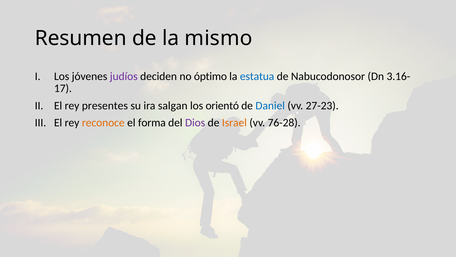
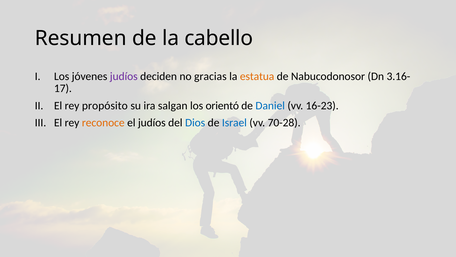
mismo: mismo -> cabello
óptimo: óptimo -> gracias
estatua colour: blue -> orange
presentes: presentes -> propósito
27-23: 27-23 -> 16-23
el forma: forma -> judíos
Dios colour: purple -> blue
Israel colour: orange -> blue
76-28: 76-28 -> 70-28
